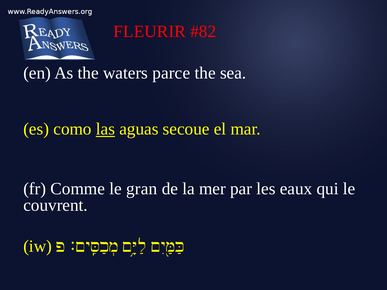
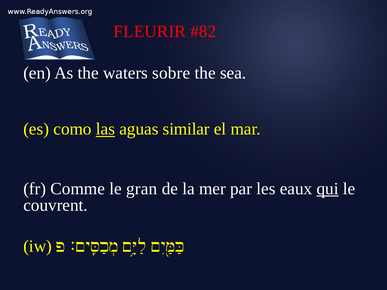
parce: parce -> sobre
secoue: secoue -> similar
qui underline: none -> present
